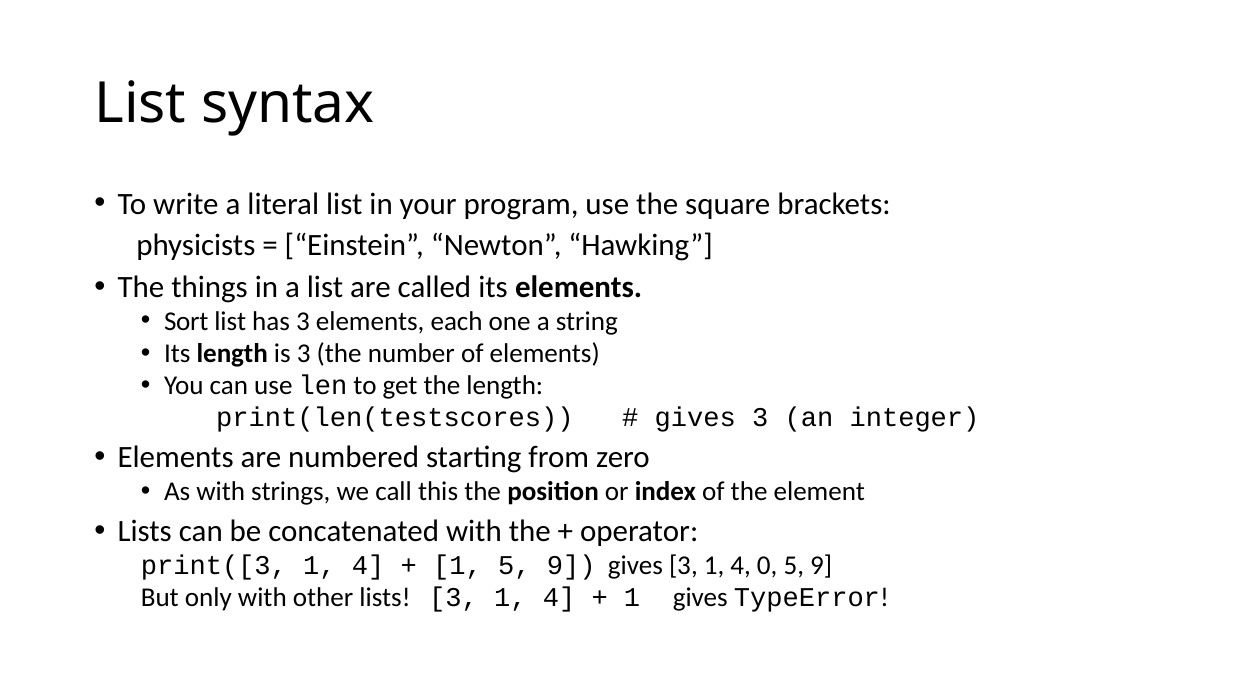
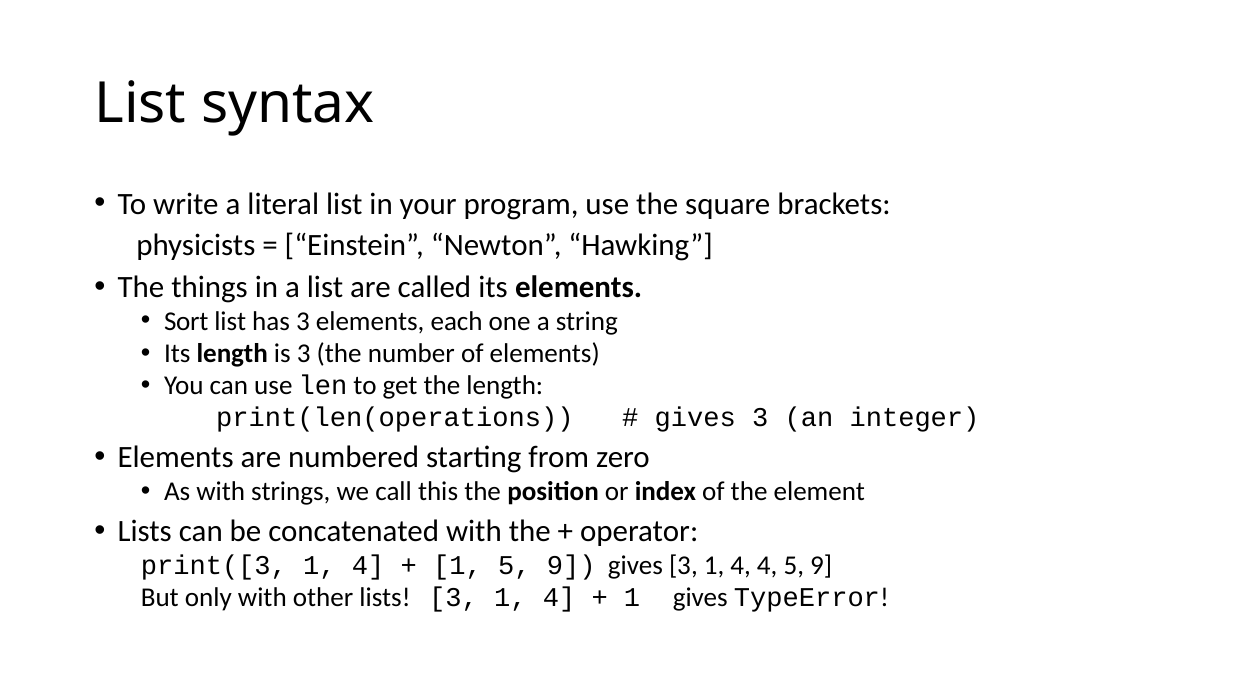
print(len(testscores: print(len(testscores -> print(len(operations
4 0: 0 -> 4
